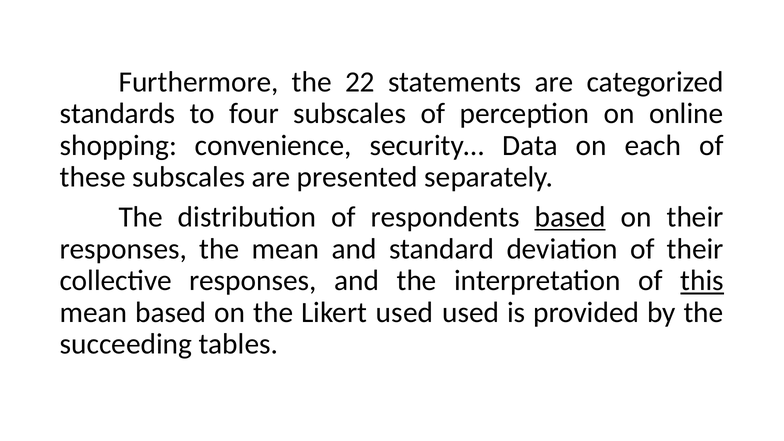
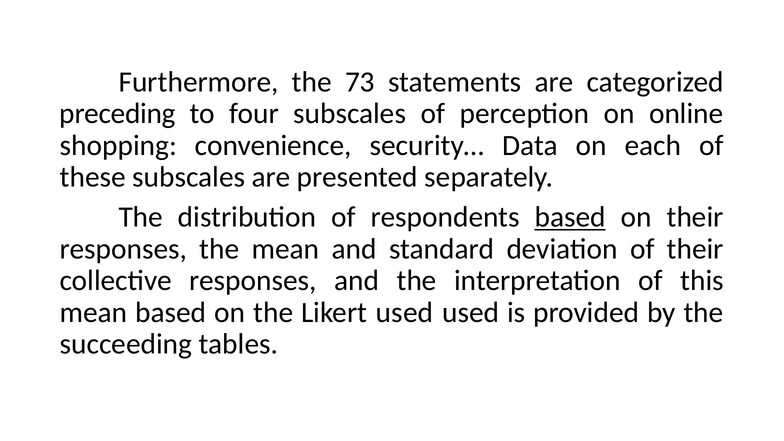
22: 22 -> 73
standards: standards -> preceding
this underline: present -> none
